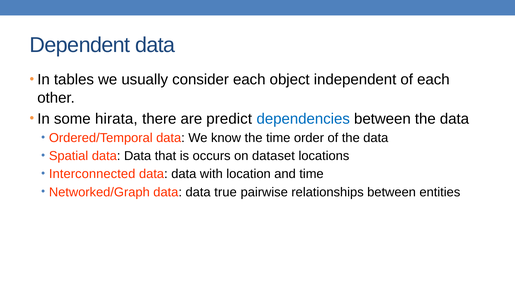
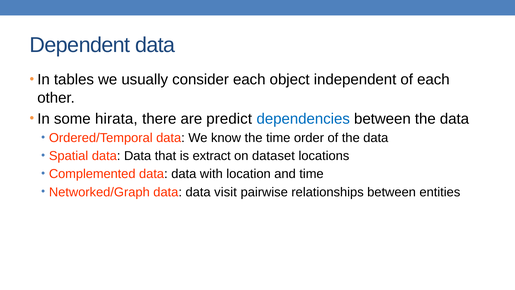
occurs: occurs -> extract
Interconnected: Interconnected -> Complemented
true: true -> visit
